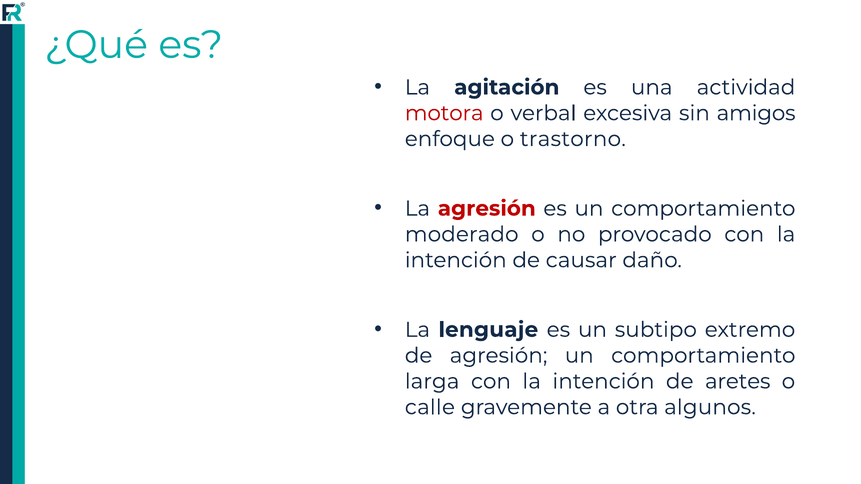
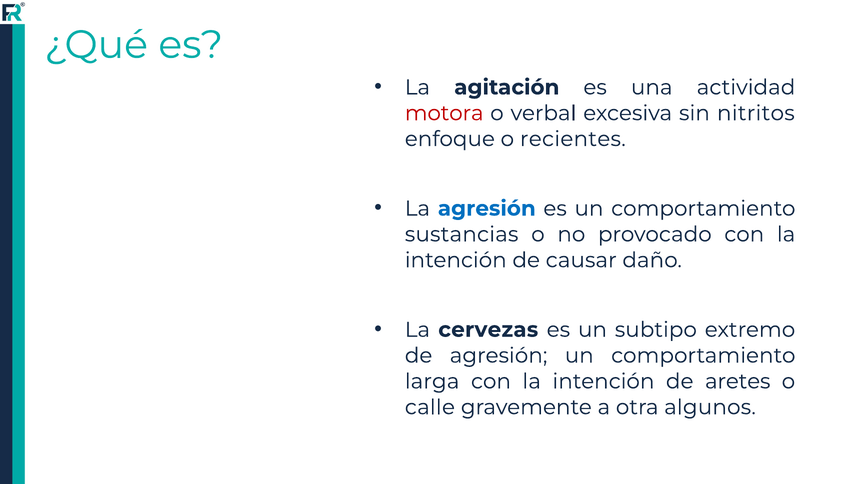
amigos: amigos -> nitritos
trastorno: trastorno -> recientes
agresión at (487, 209) colour: red -> blue
moderado: moderado -> sustancias
lenguaje: lenguaje -> cervezas
